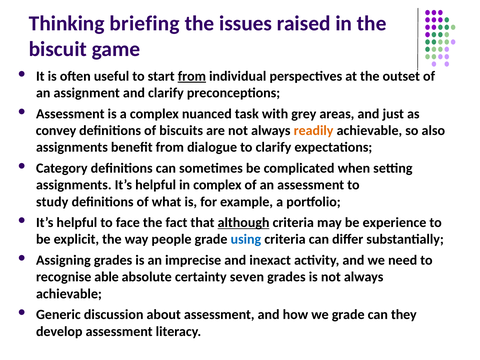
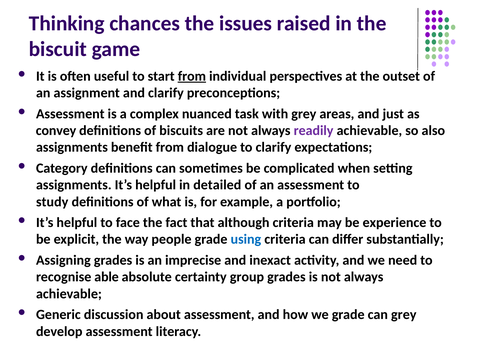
briefing: briefing -> chances
readily colour: orange -> purple
in complex: complex -> detailed
although underline: present -> none
seven: seven -> group
can they: they -> grey
